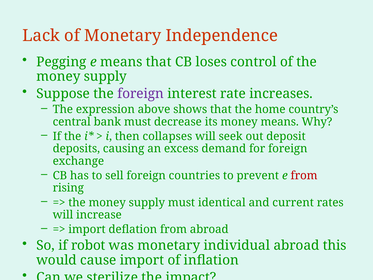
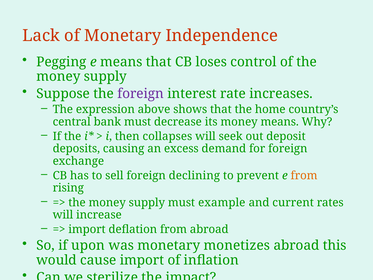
countries: countries -> declining
from at (304, 175) colour: red -> orange
identical: identical -> example
robot: robot -> upon
individual: individual -> monetizes
